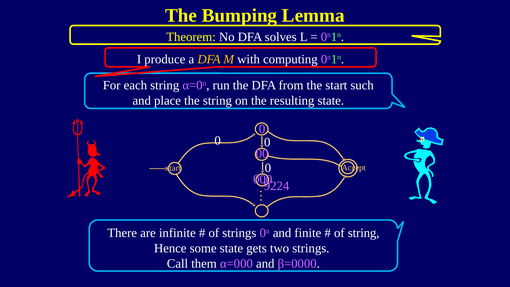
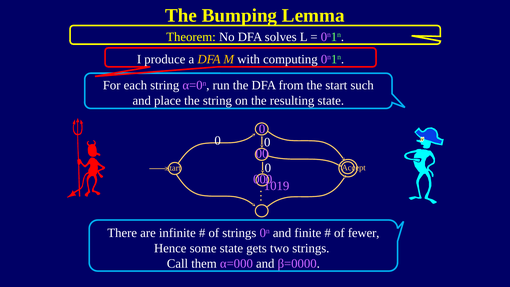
9224: 9224 -> 1019
of string: string -> fewer
